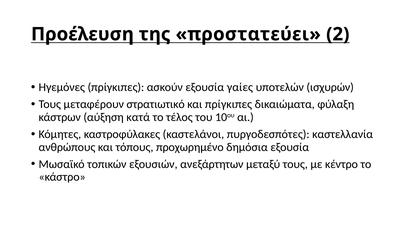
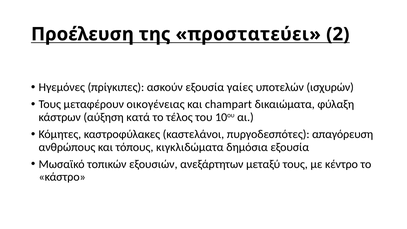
στρατιωτικό: στρατιωτικό -> οικογένειας
και πρίγκιπες: πρίγκιπες -> champart
καστελλανία: καστελλανία -> απαγόρευση
προχωρημένο: προχωρημένο -> κιγκλιδώματα
